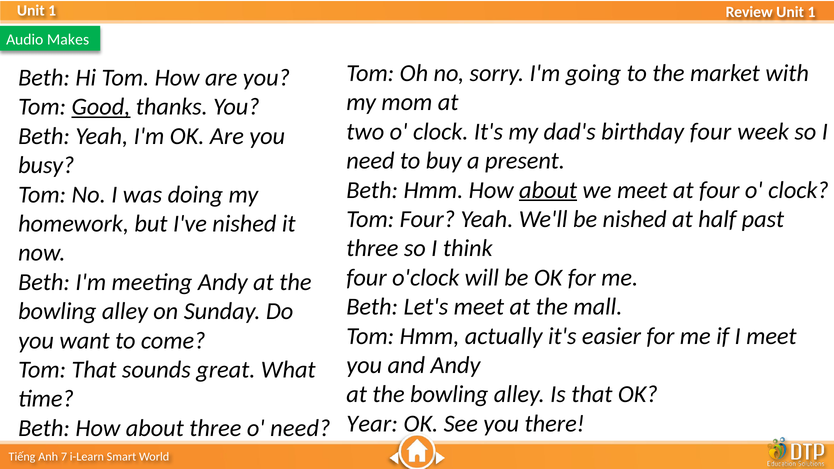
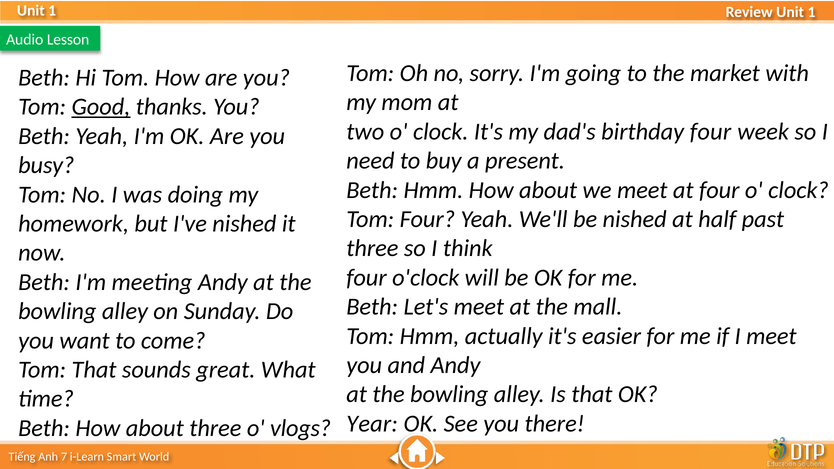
Makes: Makes -> Lesson
about at (548, 190) underline: present -> none
o need: need -> vlogs
